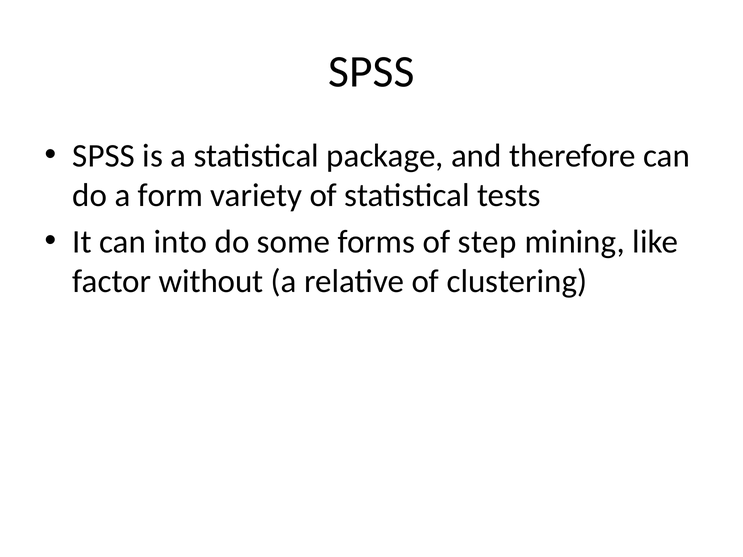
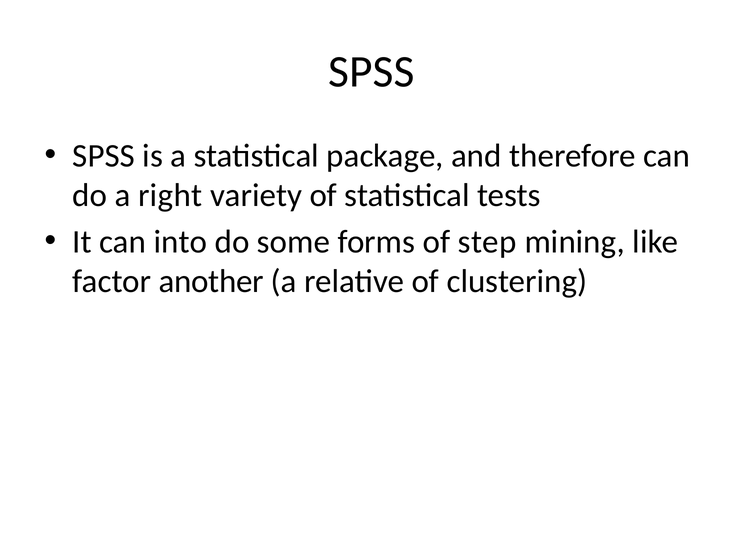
form: form -> right
without: without -> another
